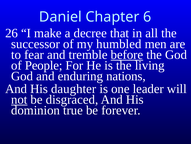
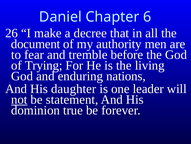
successor: successor -> document
humbled: humbled -> authority
before underline: present -> none
People: People -> Trying
disgraced: disgraced -> statement
